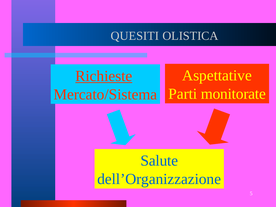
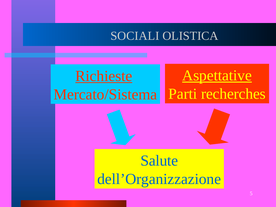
QUESITI: QUESITI -> SOCIALI
Aspettative underline: none -> present
monitorate: monitorate -> recherches
